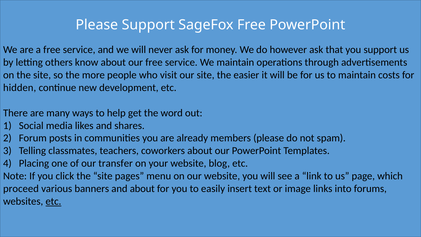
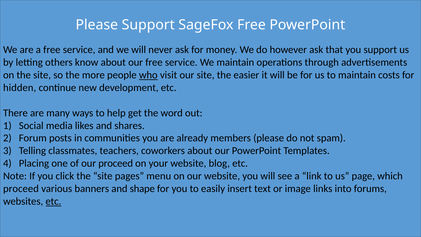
who underline: none -> present
our transfer: transfer -> proceed
and about: about -> shape
